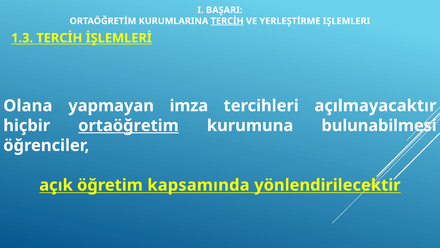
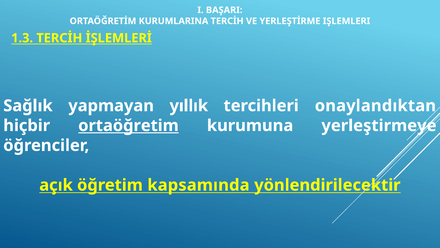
TERCİH at (227, 21) underline: present -> none
Olana: Olana -> Sağlık
imza: imza -> yıllık
açılmayacaktır: açılmayacaktır -> onaylandıktan
bulunabilmesi: bulunabilmesi -> yerleştirmeye
